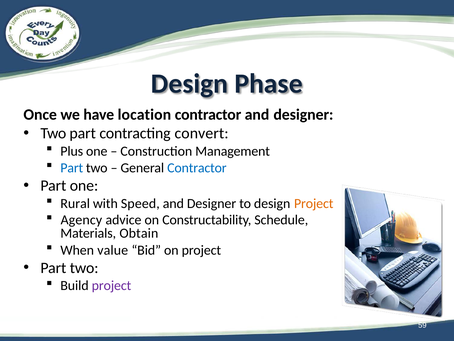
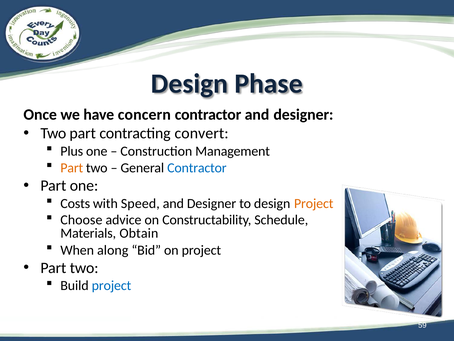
location: location -> concern
Part at (72, 168) colour: blue -> orange
Rural: Rural -> Costs
Agency: Agency -> Choose
value: value -> along
project at (111, 285) colour: purple -> blue
